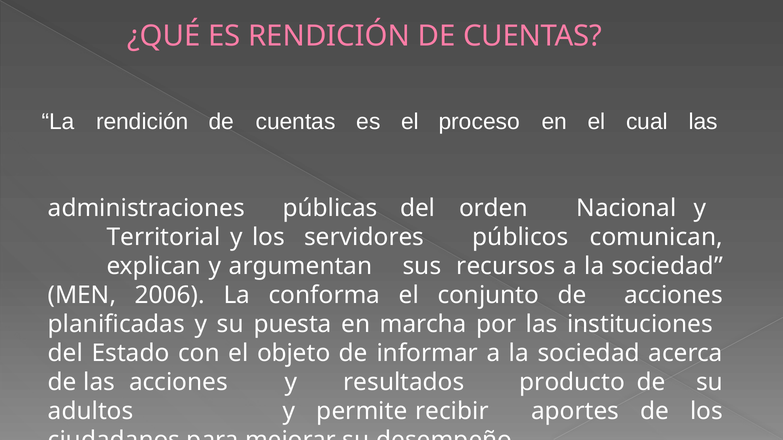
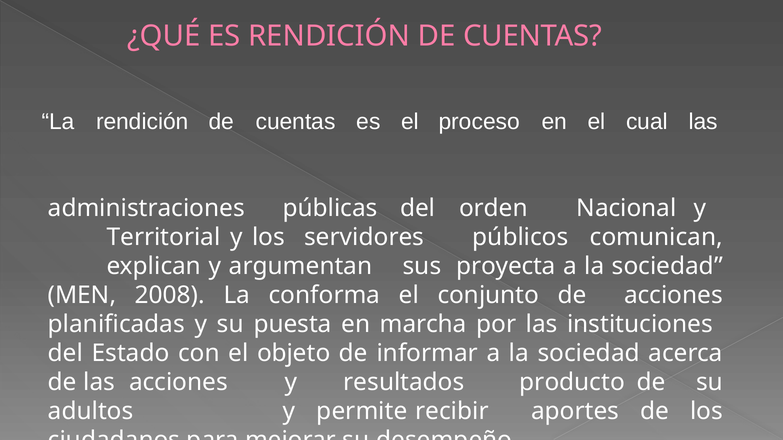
recursos: recursos -> proyecta
2006: 2006 -> 2008
